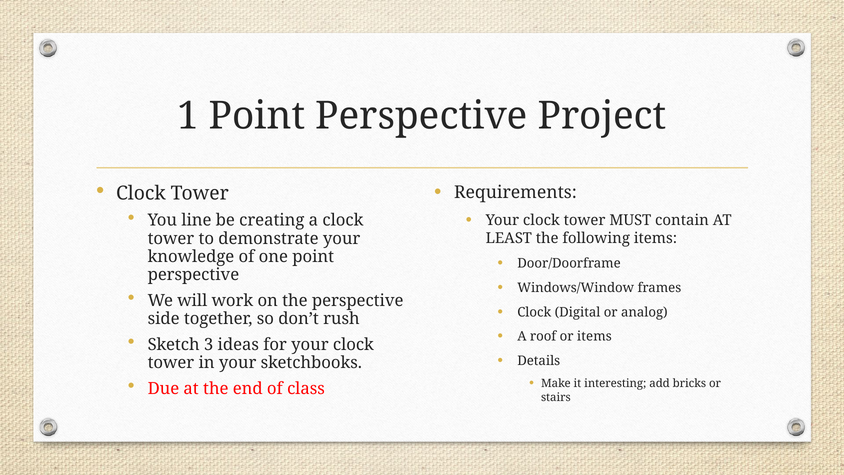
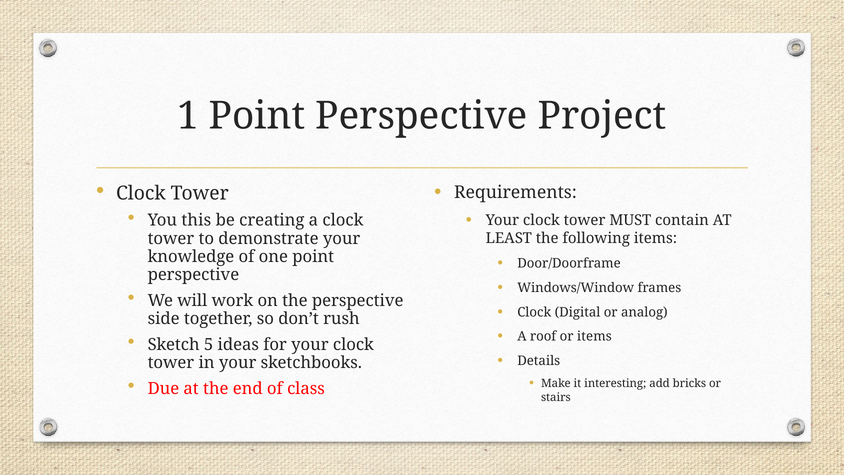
line: line -> this
3: 3 -> 5
